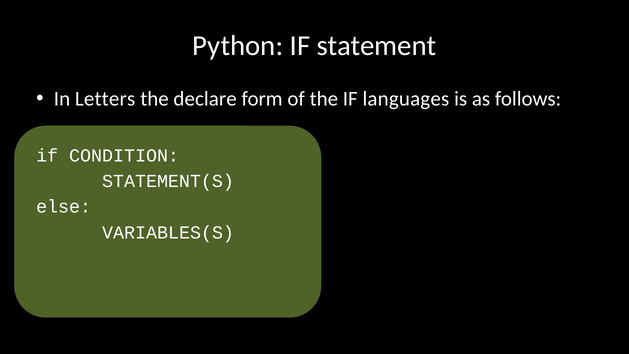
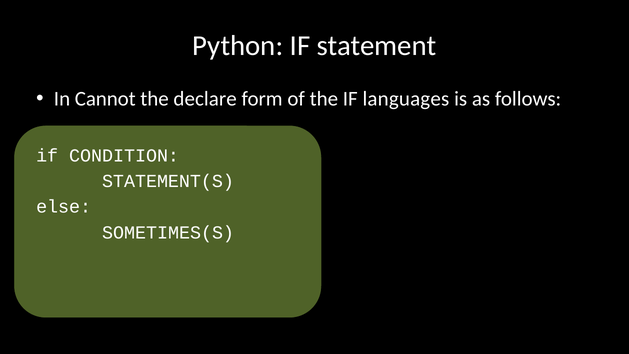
Letters: Letters -> Cannot
VARIABLES(S: VARIABLES(S -> SOMETIMES(S
